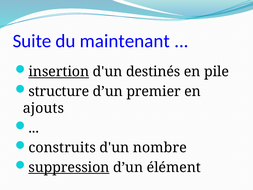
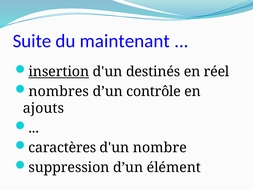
pile: pile -> réel
structure: structure -> nombres
premier: premier -> contrôle
construits: construits -> caractères
suppression underline: present -> none
